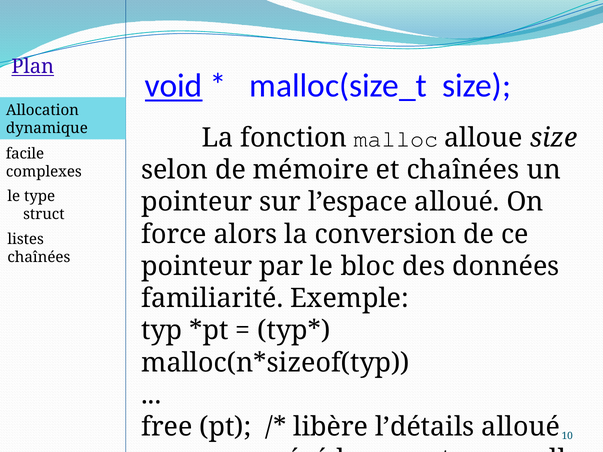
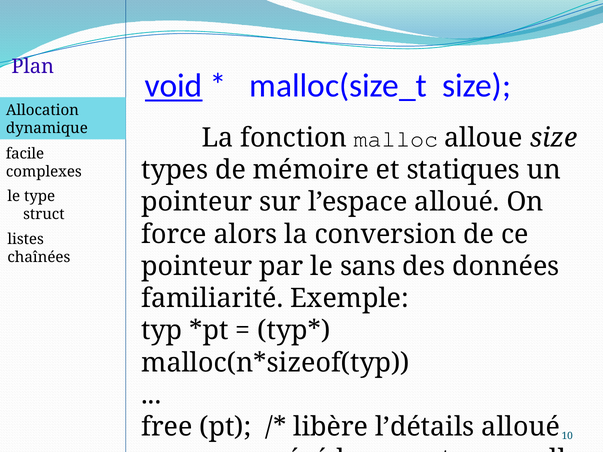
Plan underline: present -> none
selon: selon -> types
et chaînées: chaînées -> statiques
bloc: bloc -> sans
